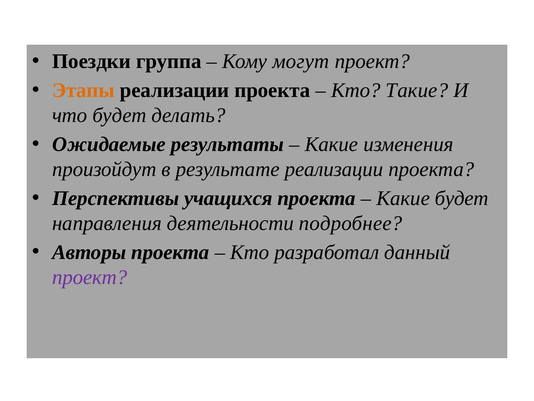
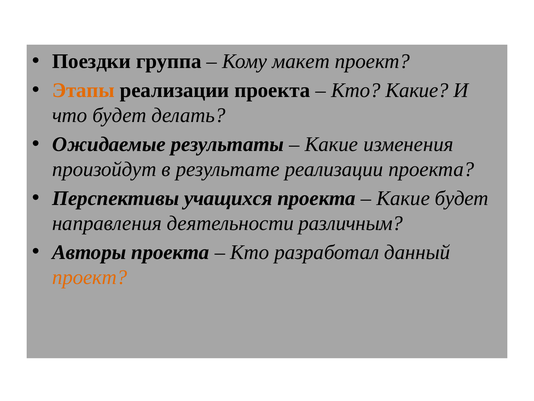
могут: могут -> макет
Кто Такие: Такие -> Какие
подробнее: подробнее -> различным
проект at (90, 277) colour: purple -> orange
